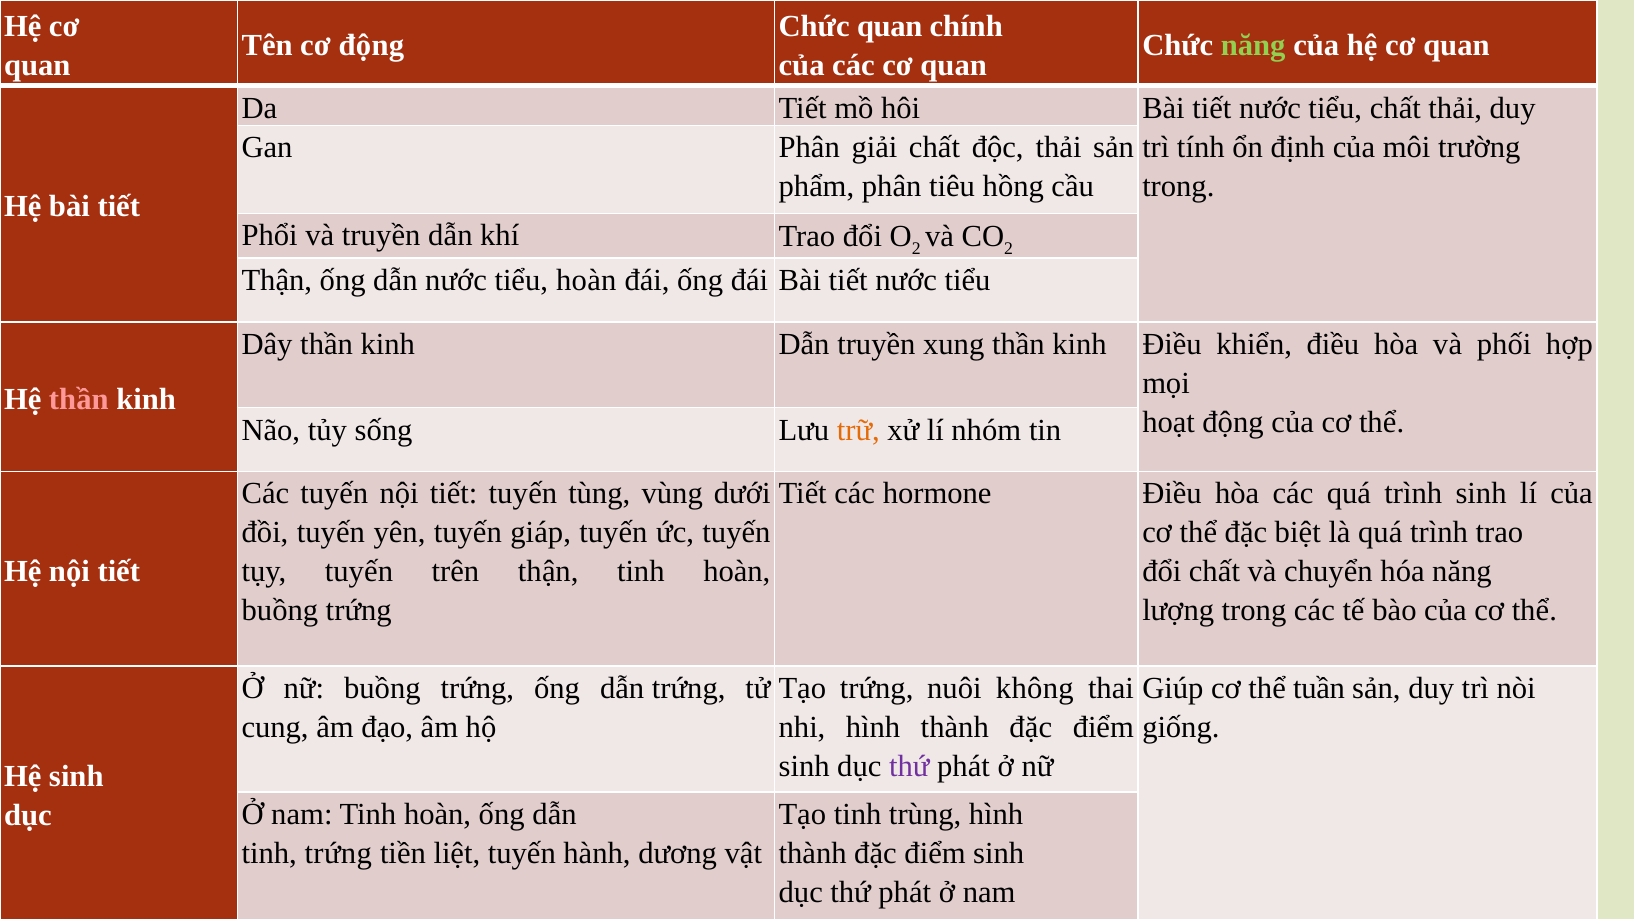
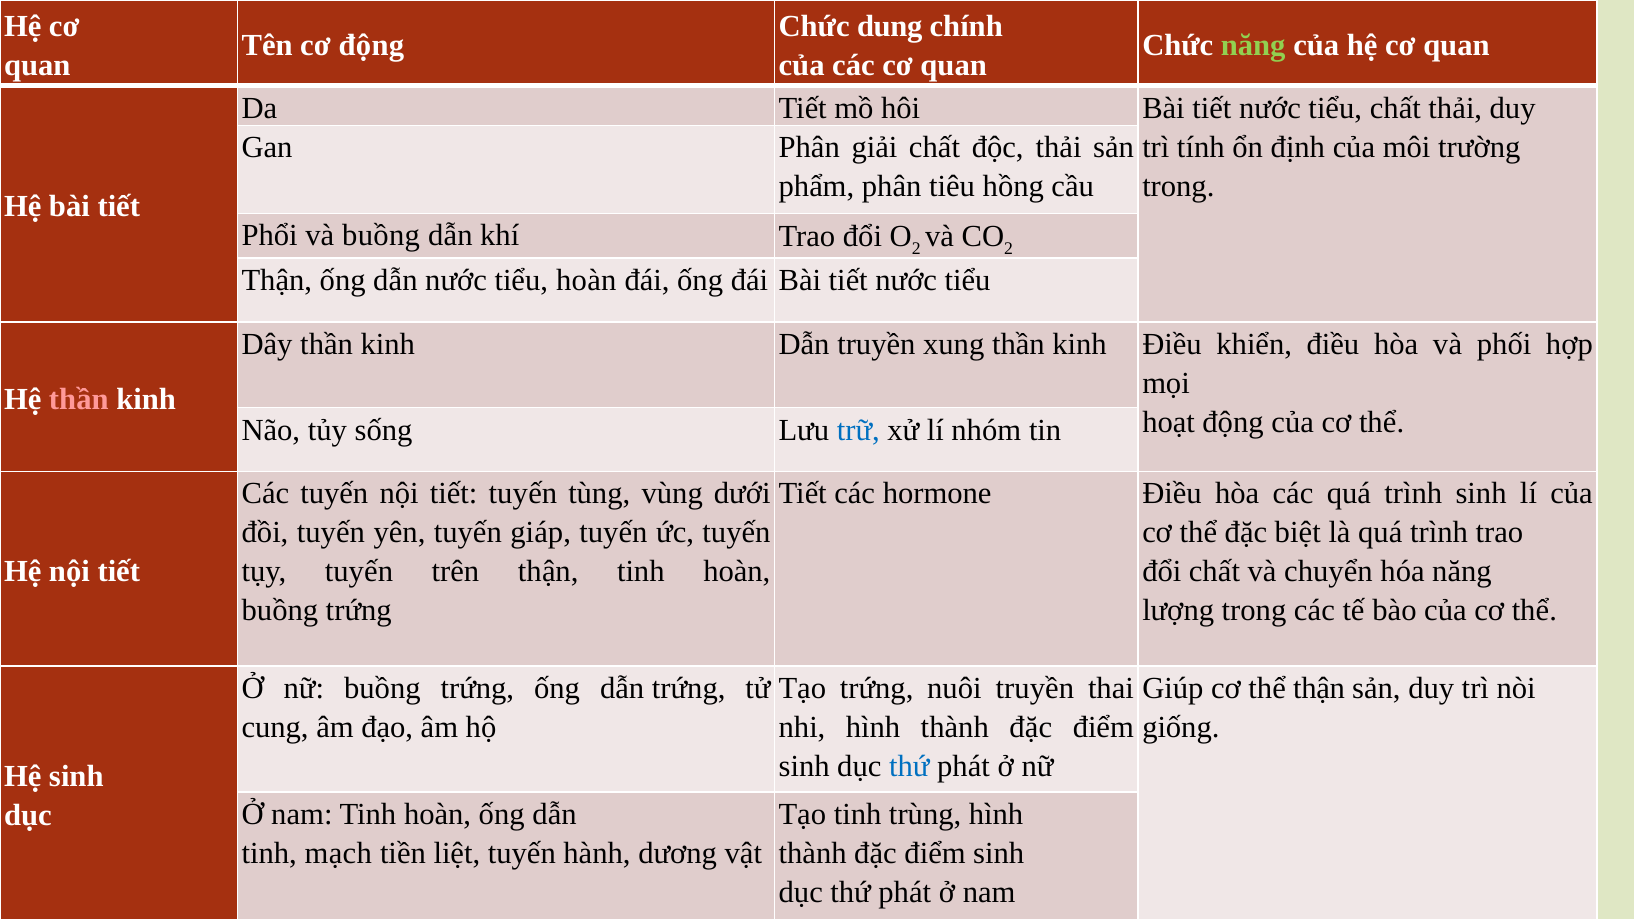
Chức quan: quan -> dung
và truyền: truyền -> buồng
trữ colour: orange -> blue
nuôi không: không -> truyền
thể tuần: tuần -> thận
thứ at (909, 766) colour: purple -> blue
tinh trứng: trứng -> mạch
